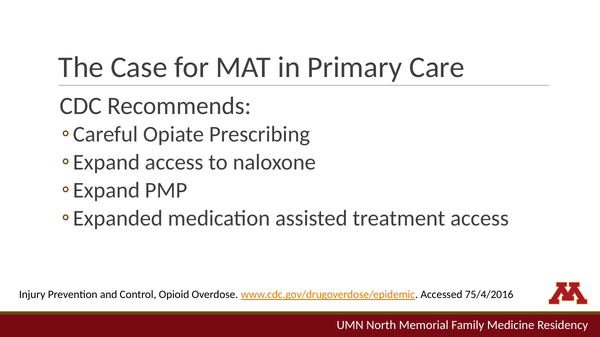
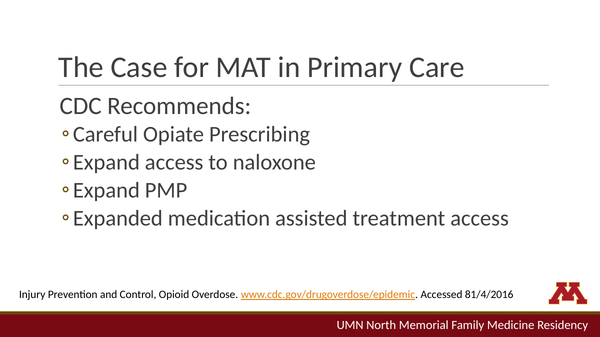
75/4/2016: 75/4/2016 -> 81/4/2016
